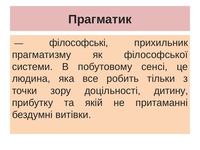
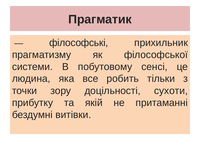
дитину: дитину -> сухоти
